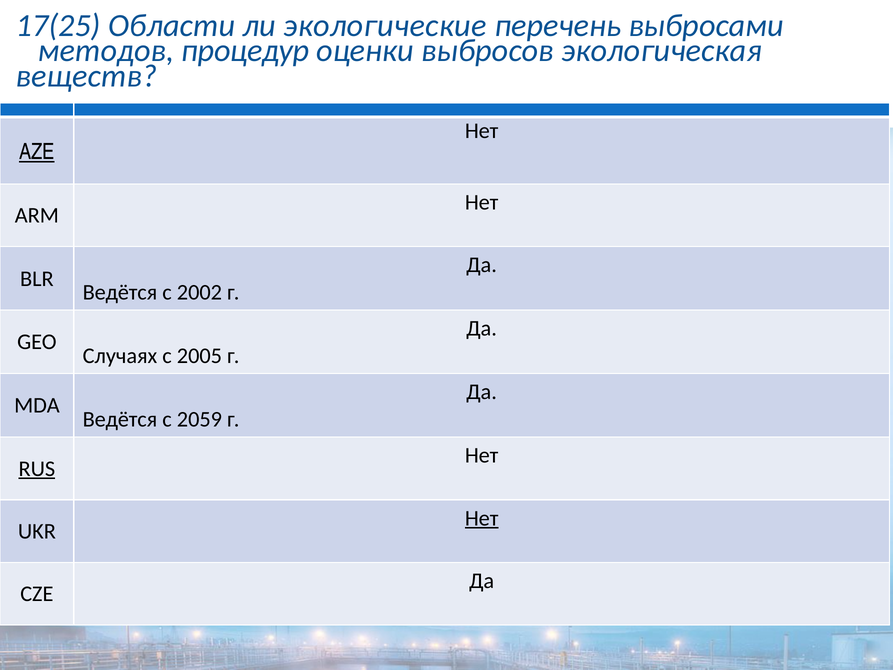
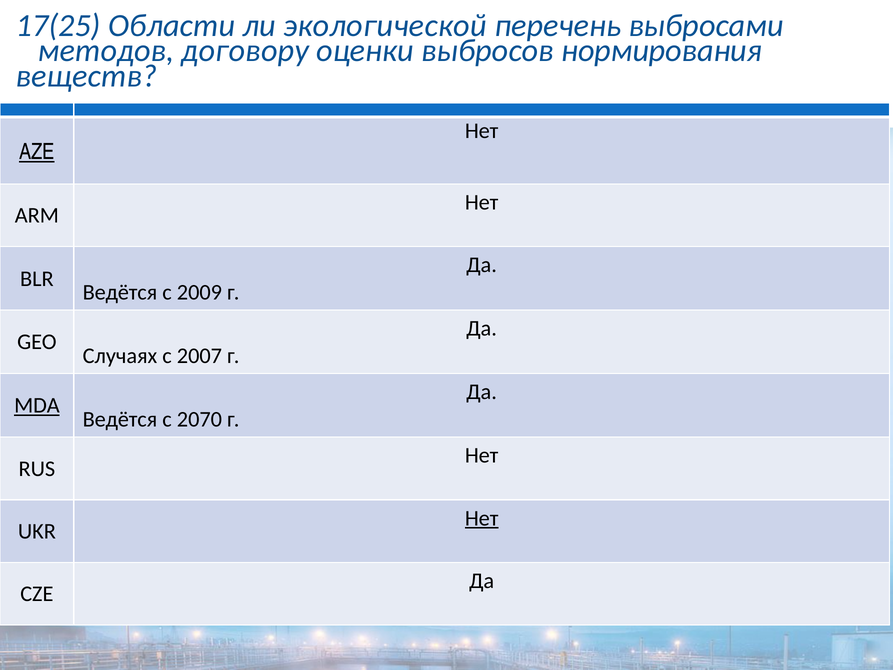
экологические: экологические -> экологической
процедур: процедур -> договору
экологическая: экологическая -> нормирования
2002: 2002 -> 2009
2005: 2005 -> 2007
MDA underline: none -> present
2059: 2059 -> 2070
RUS underline: present -> none
